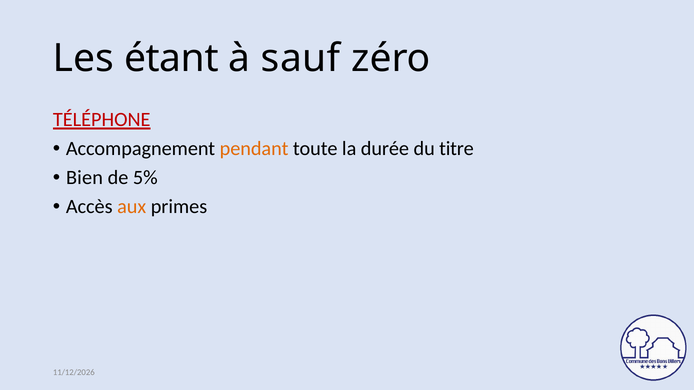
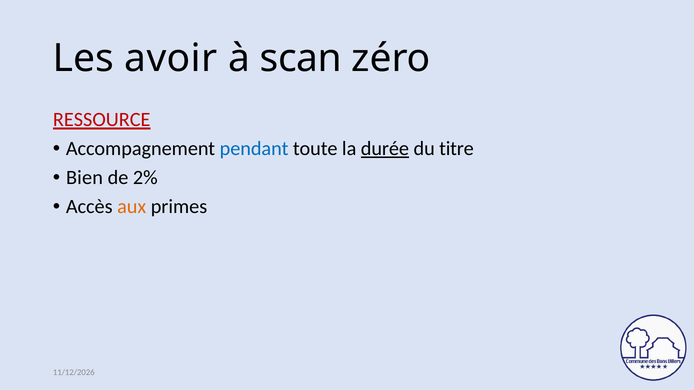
étant: étant -> avoir
sauf: sauf -> scan
TÉLÉPHONE: TÉLÉPHONE -> RESSOURCE
pendant colour: orange -> blue
durée underline: none -> present
5%: 5% -> 2%
